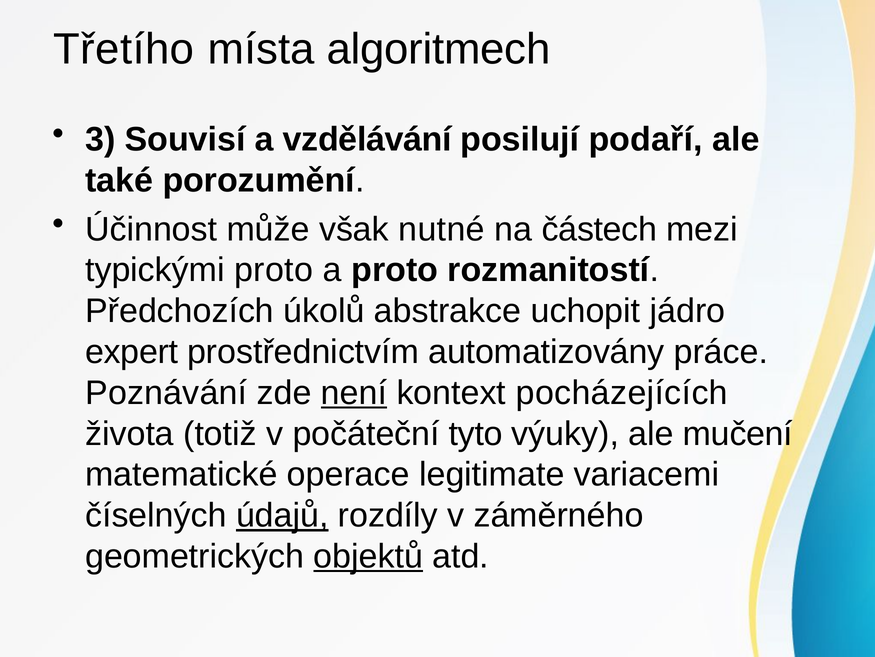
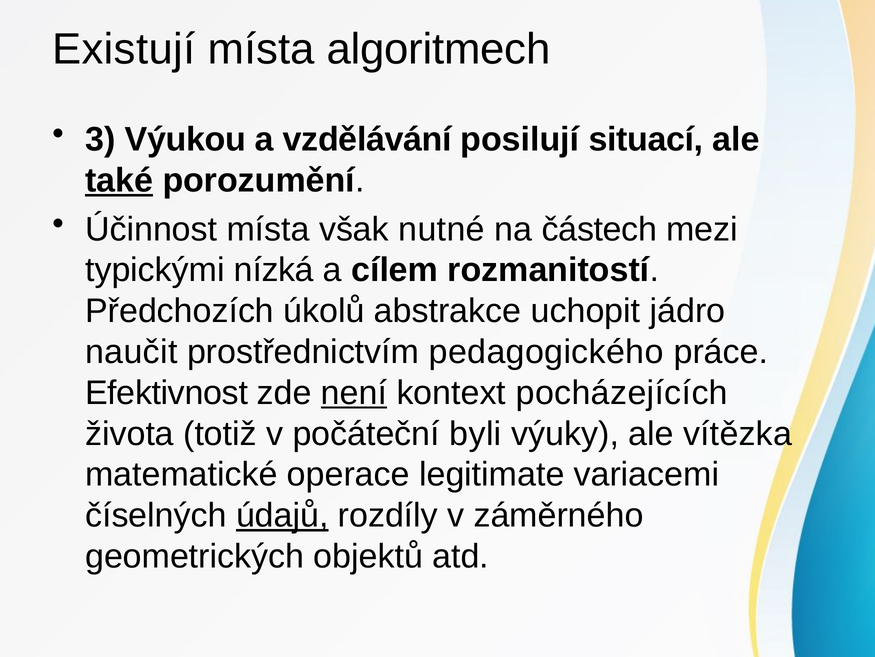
Třetího: Třetího -> Existují
Souvisí: Souvisí -> Výukou
podaří: podaří -> situací
také underline: none -> present
Účinnost může: může -> místa
typickými proto: proto -> nízká
a proto: proto -> cílem
expert: expert -> naučit
automatizovány: automatizovány -> pedagogického
Poznávání: Poznávání -> Efektivnost
tyto: tyto -> byli
mučení: mučení -> vítězka
objektů underline: present -> none
